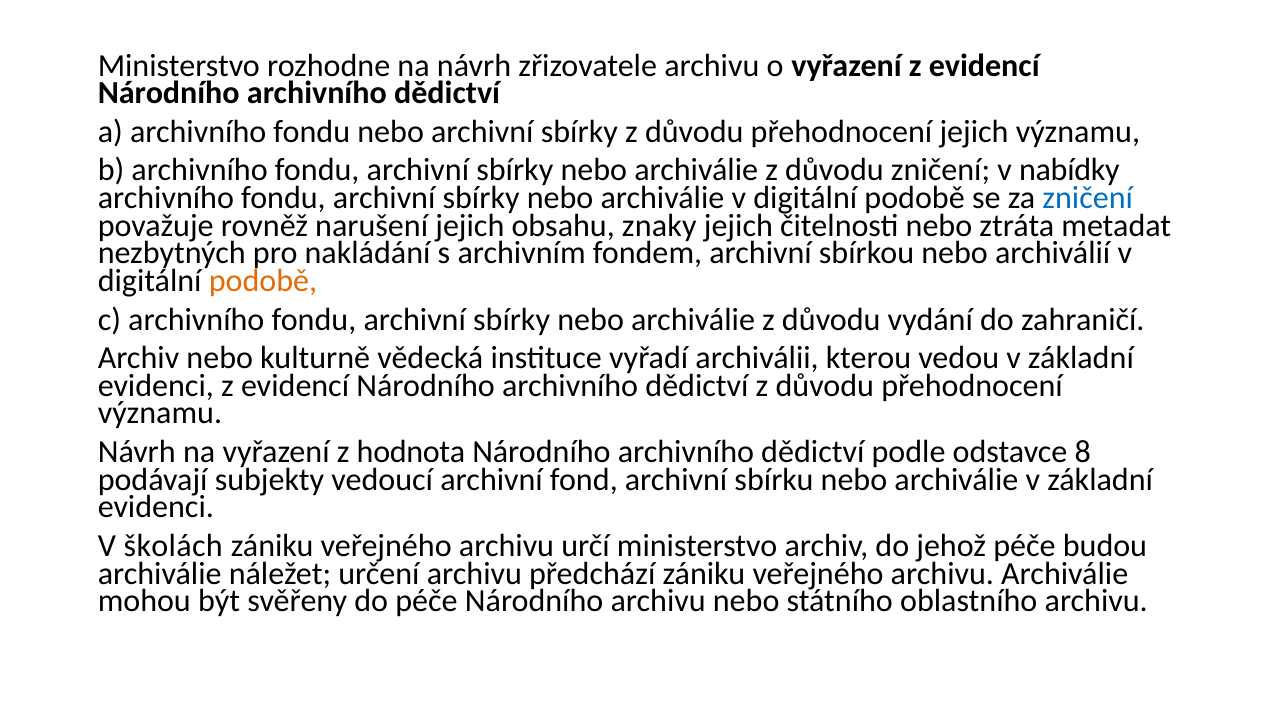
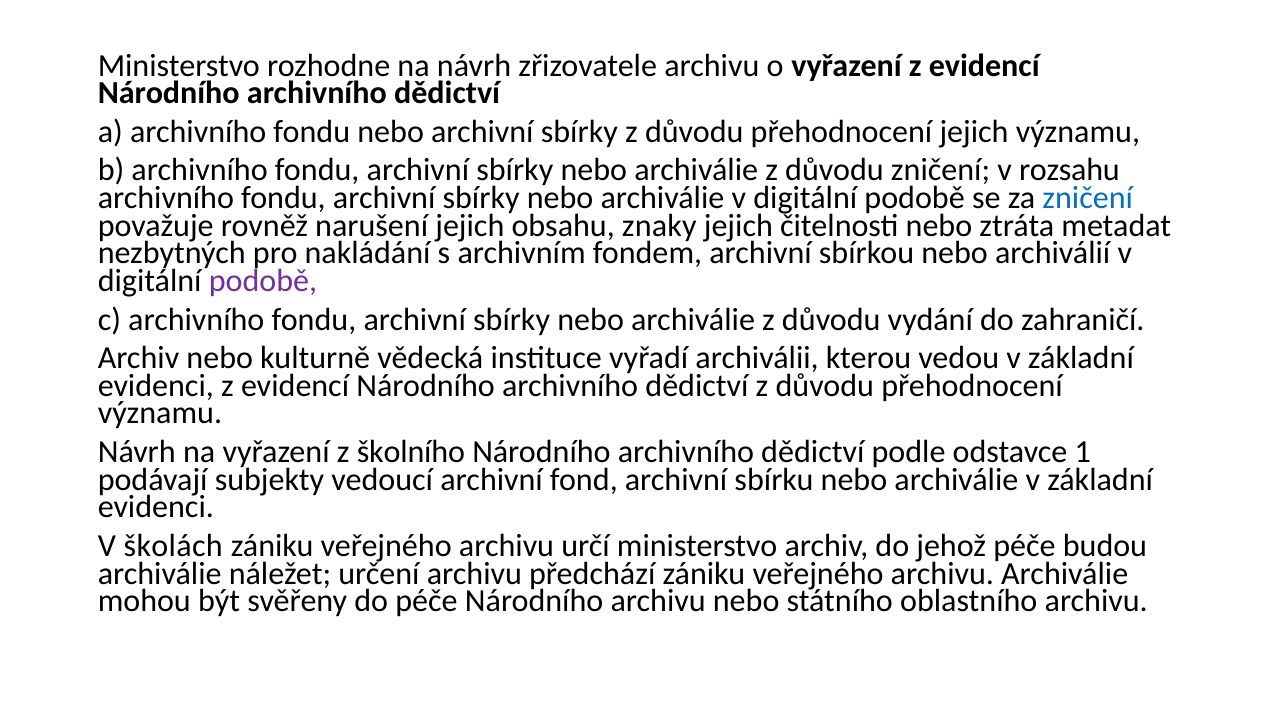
nabídky: nabídky -> rozsahu
podobě at (263, 281) colour: orange -> purple
hodnota: hodnota -> školního
8: 8 -> 1
